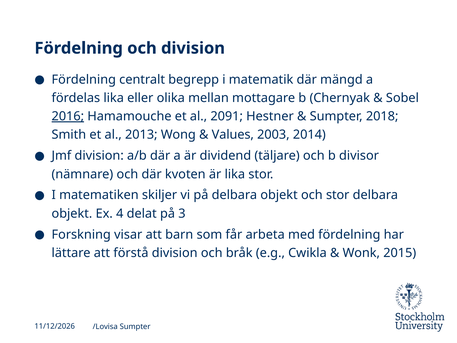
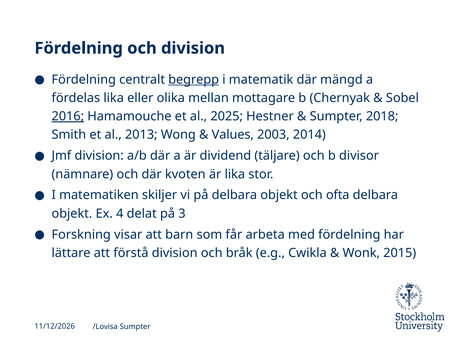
begrepp underline: none -> present
2091: 2091 -> 2025
och stor: stor -> ofta
